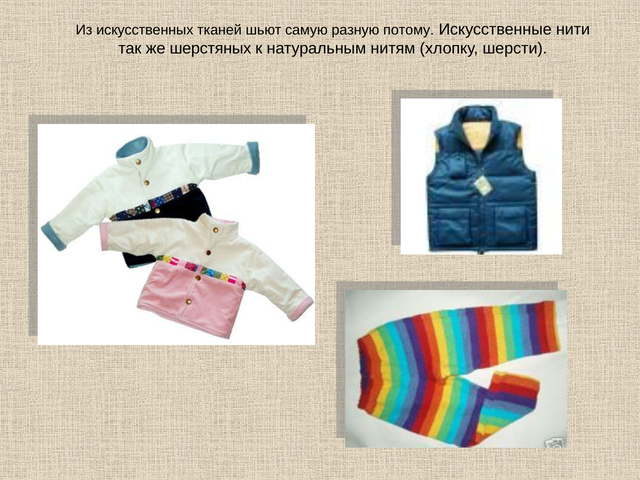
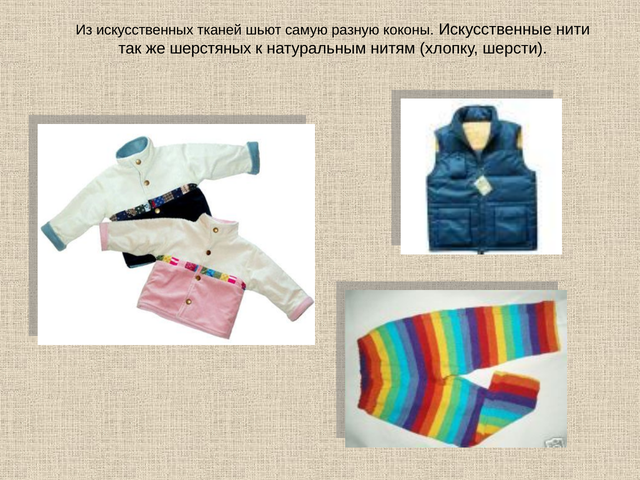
потому: потому -> коконы
